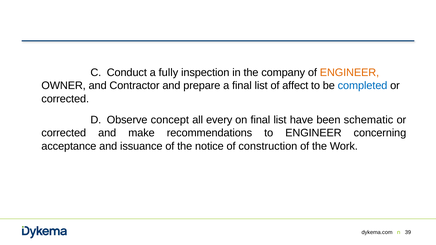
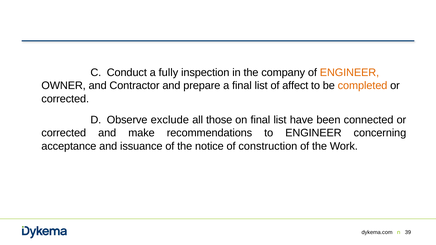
completed colour: blue -> orange
concept: concept -> exclude
every: every -> those
schematic: schematic -> connected
